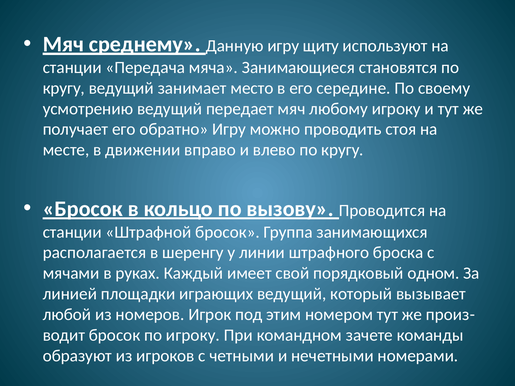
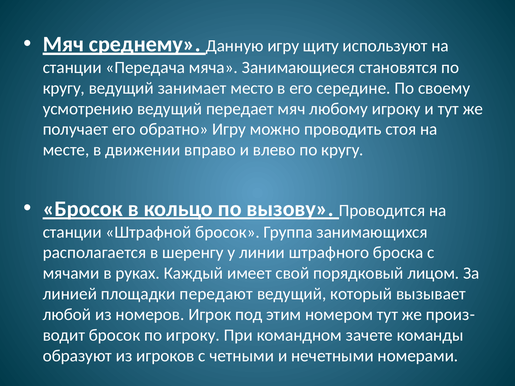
одном: одном -> лицом
играющих: играющих -> передают
